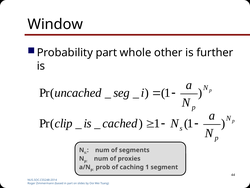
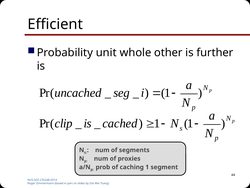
Window: Window -> Efficient
Probability part: part -> unit
